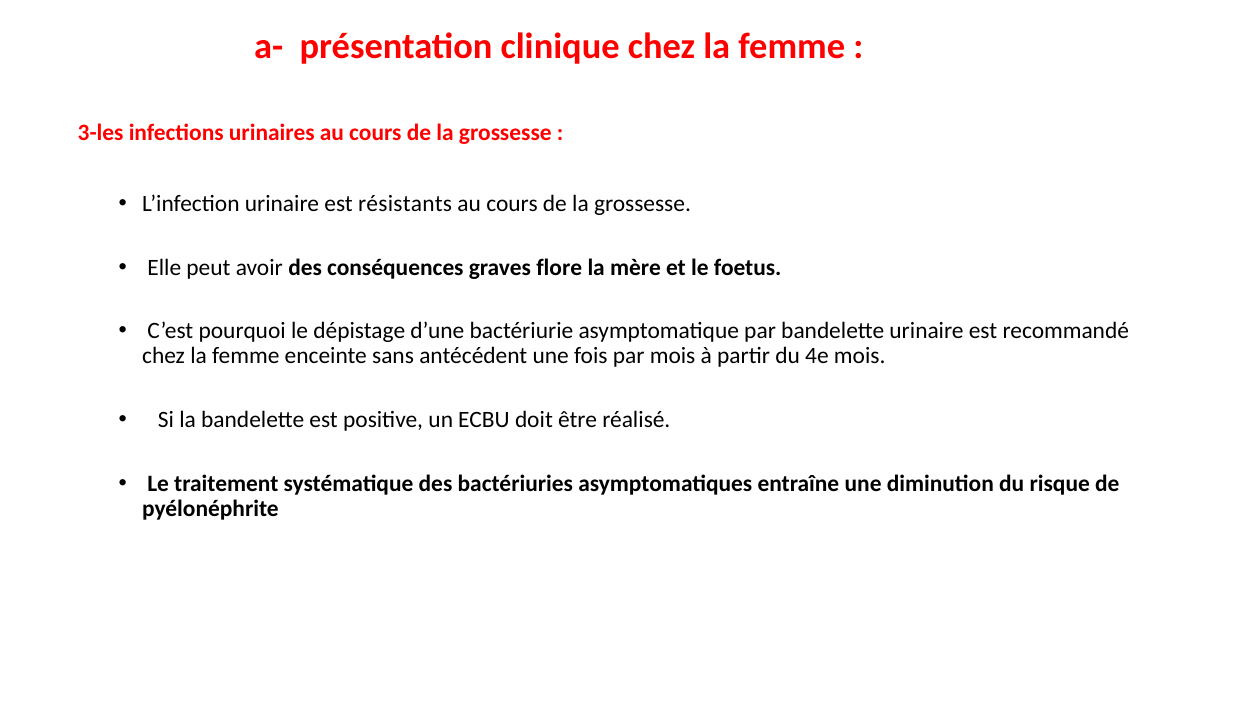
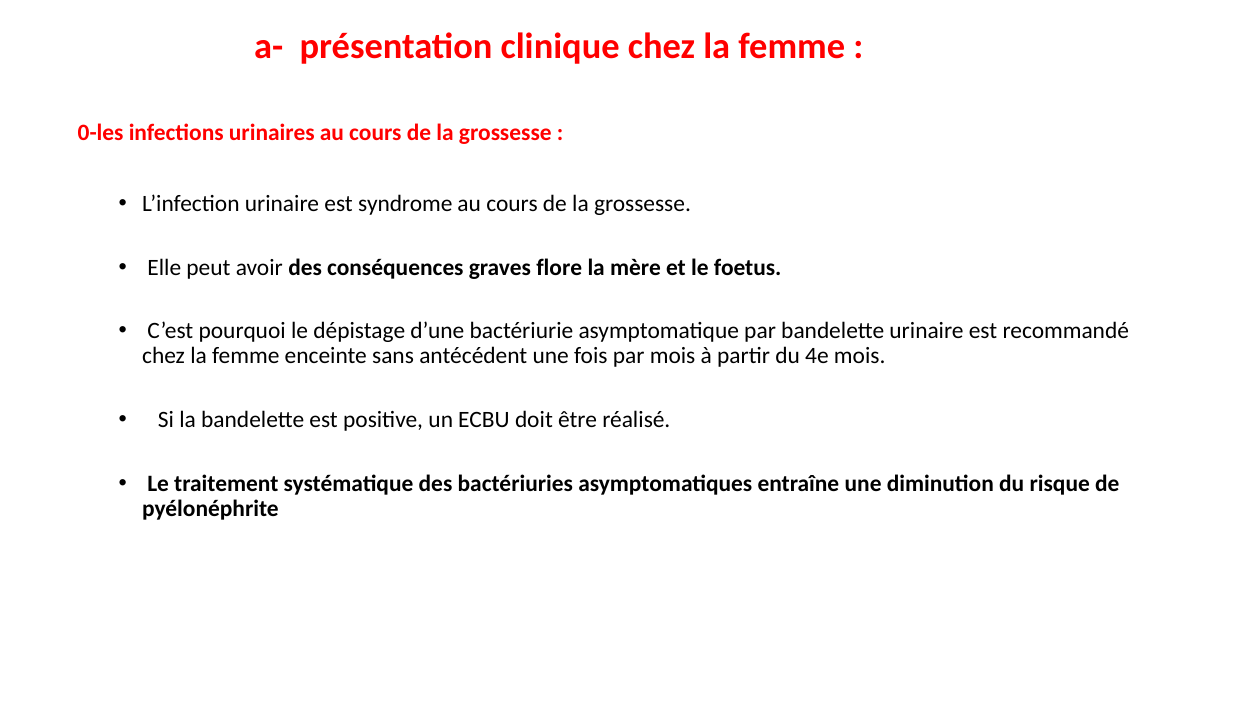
3-les: 3-les -> 0-les
résistants: résistants -> syndrome
